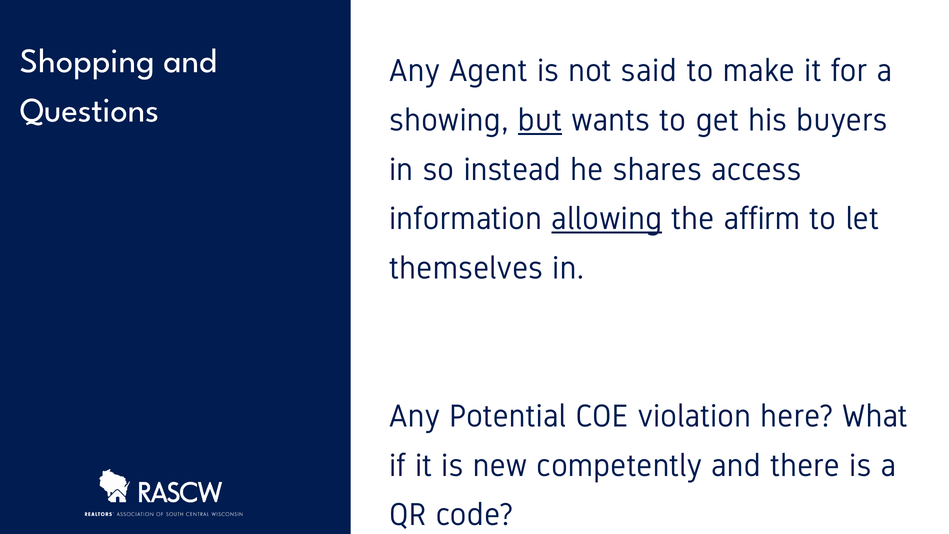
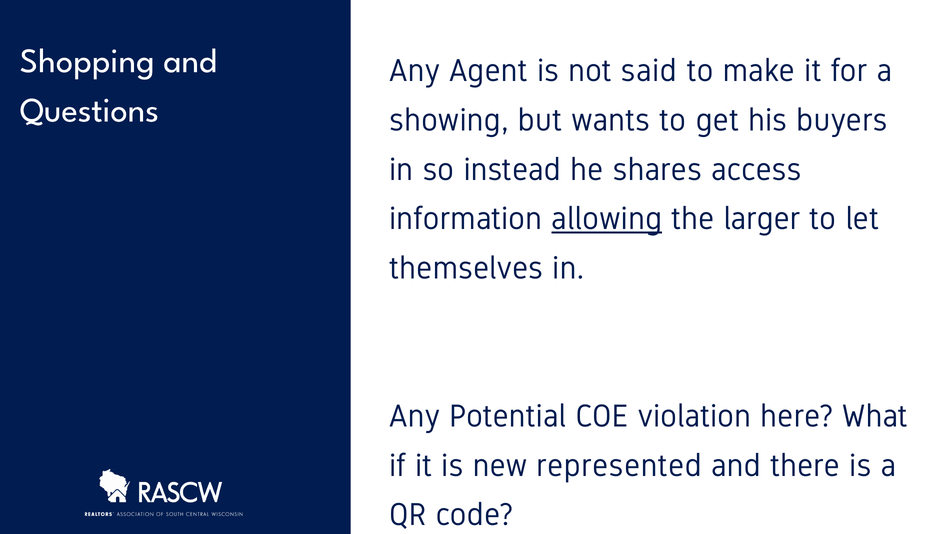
but underline: present -> none
affirm: affirm -> larger
competently: competently -> represented
